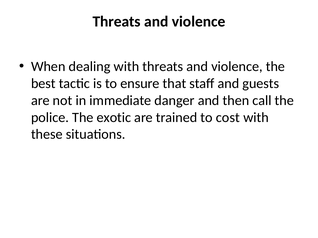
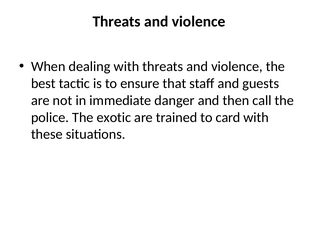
cost: cost -> card
